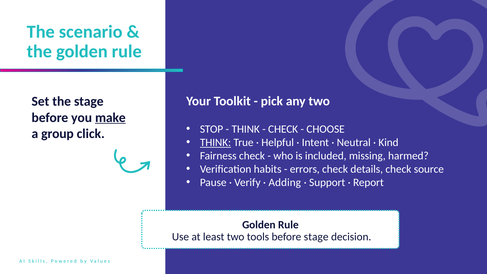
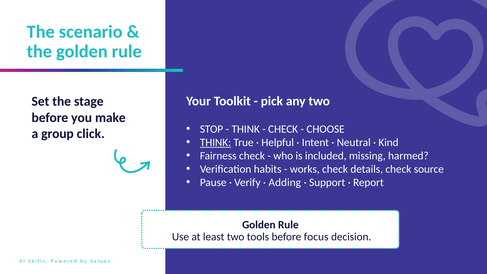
make underline: present -> none
errors: errors -> works
before stage: stage -> focus
